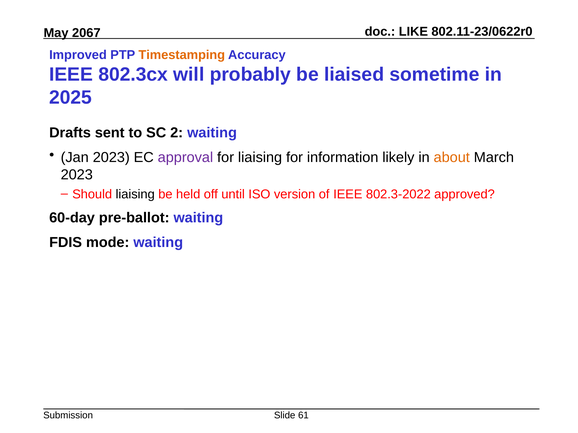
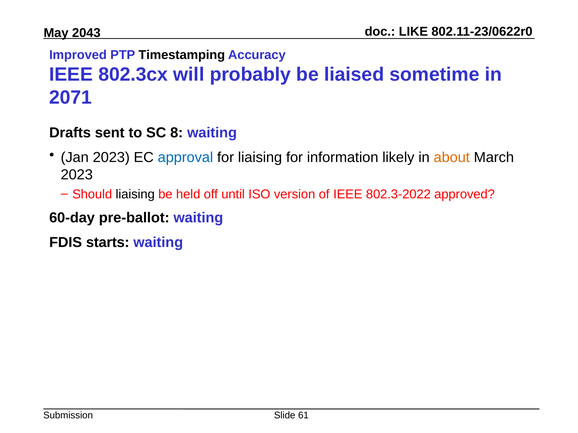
2067: 2067 -> 2043
Timestamping colour: orange -> black
2025: 2025 -> 2071
2: 2 -> 8
approval colour: purple -> blue
mode: mode -> starts
